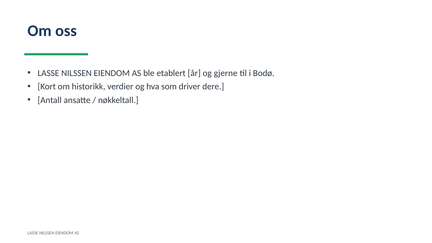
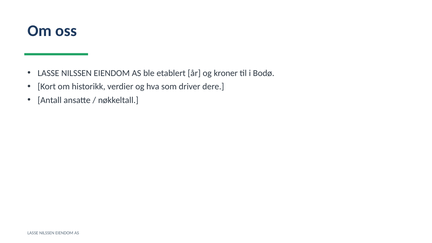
gjerne: gjerne -> kroner
